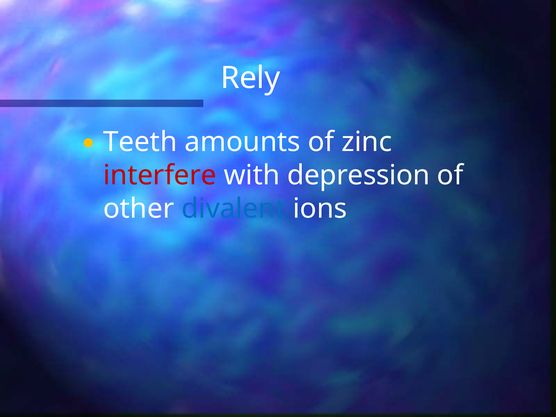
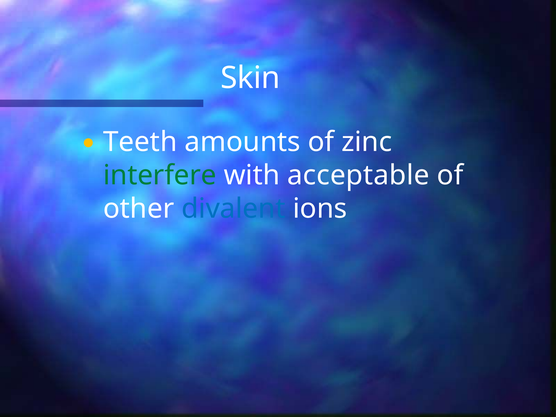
Rely: Rely -> Skin
interfere colour: red -> green
depression: depression -> acceptable
